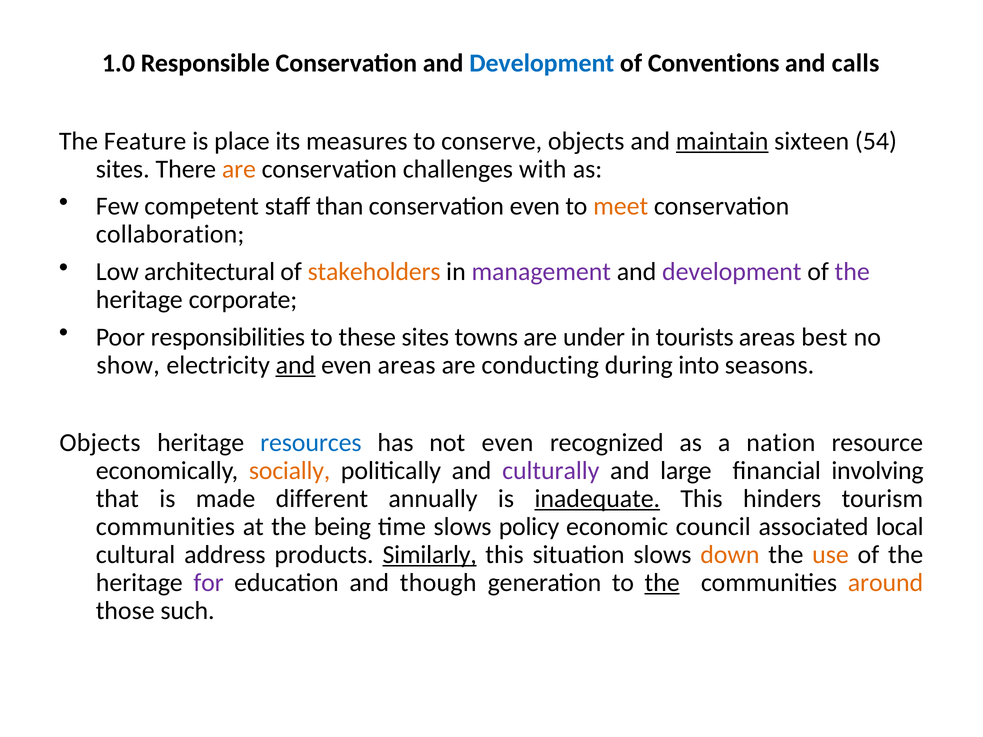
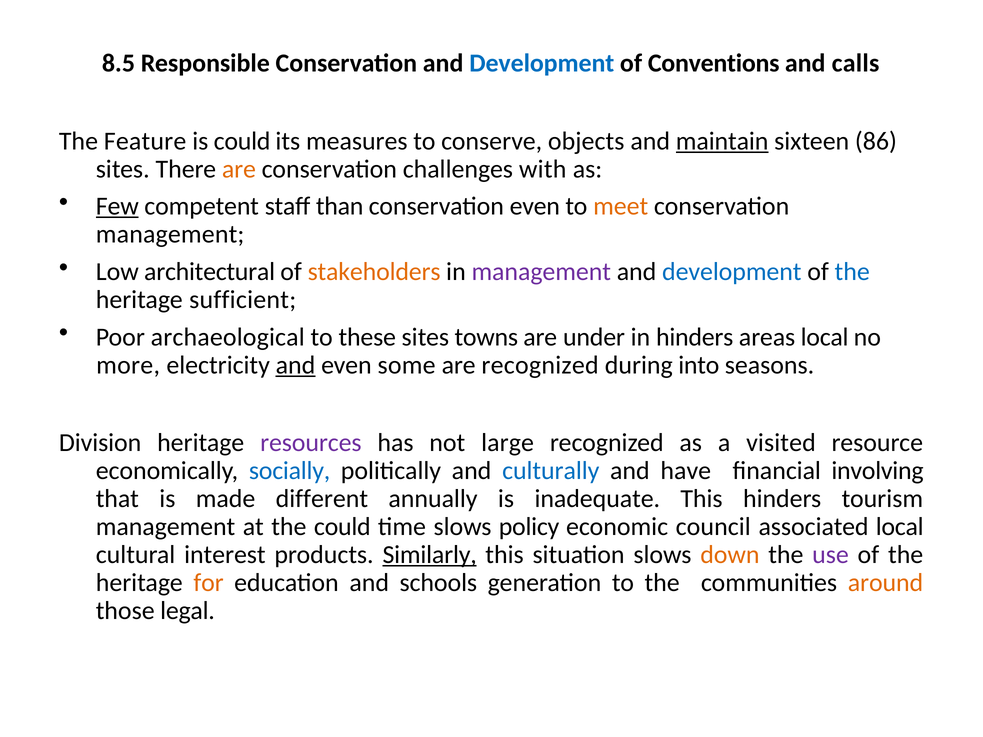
1.0: 1.0 -> 8.5
is place: place -> could
54: 54 -> 86
Few underline: none -> present
collaboration at (170, 234): collaboration -> management
development at (732, 272) colour: purple -> blue
the at (852, 272) colour: purple -> blue
corporate: corporate -> sufficient
responsibilities: responsibilities -> archaeological
in tourists: tourists -> hinders
areas best: best -> local
show: show -> more
even areas: areas -> some
are conducting: conducting -> recognized
Objects at (100, 443): Objects -> Division
resources colour: blue -> purple
not even: even -> large
nation: nation -> visited
socially colour: orange -> blue
culturally colour: purple -> blue
large: large -> have
inadequate underline: present -> none
communities at (165, 527): communities -> management
the being: being -> could
address: address -> interest
use colour: orange -> purple
for colour: purple -> orange
though: though -> schools
the at (662, 583) underline: present -> none
such: such -> legal
